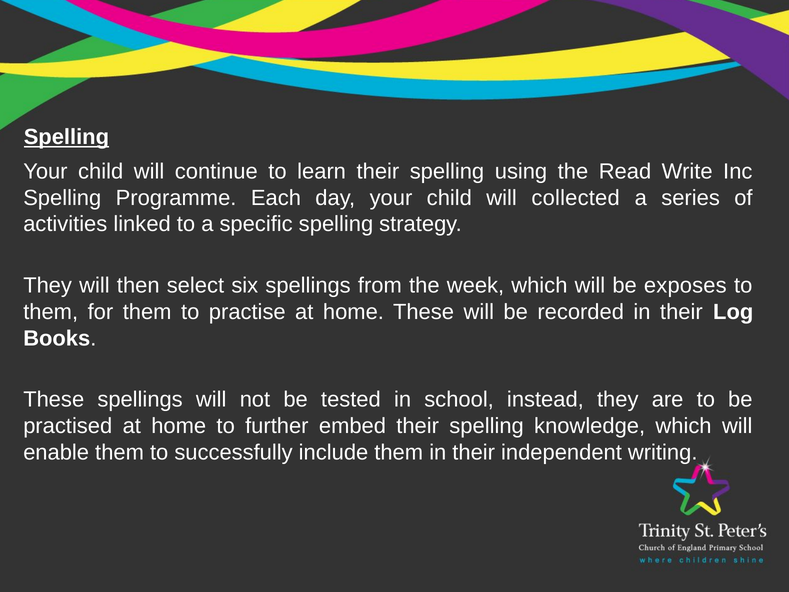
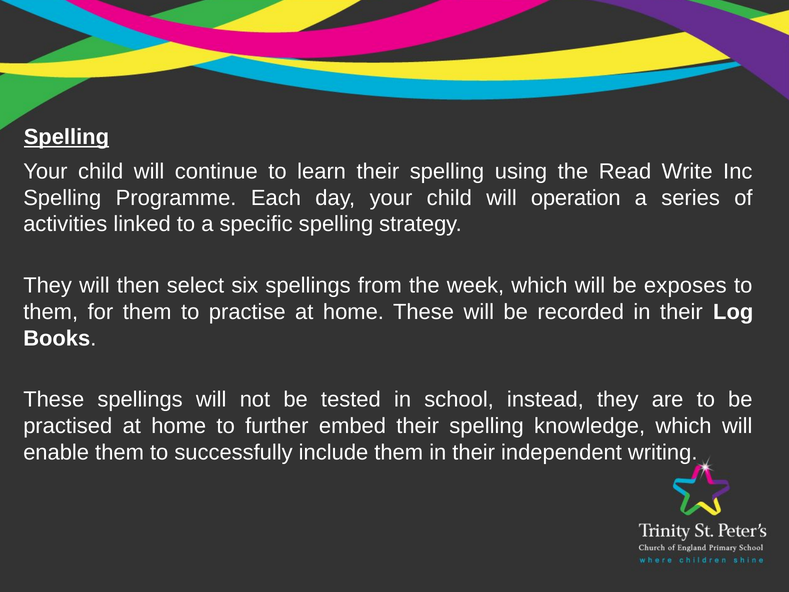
collected: collected -> operation
